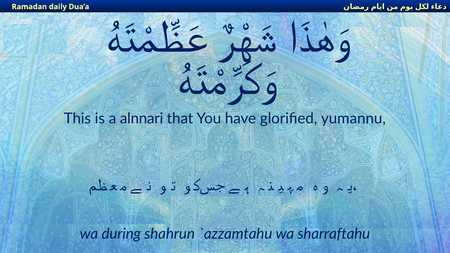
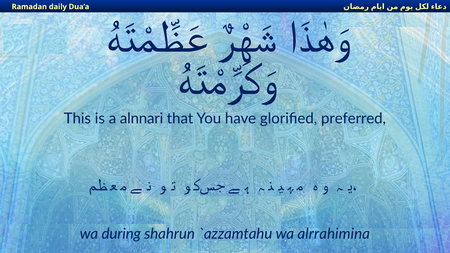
yumannu: yumannu -> preferred
sharraftahu: sharraftahu -> alrrahimina
